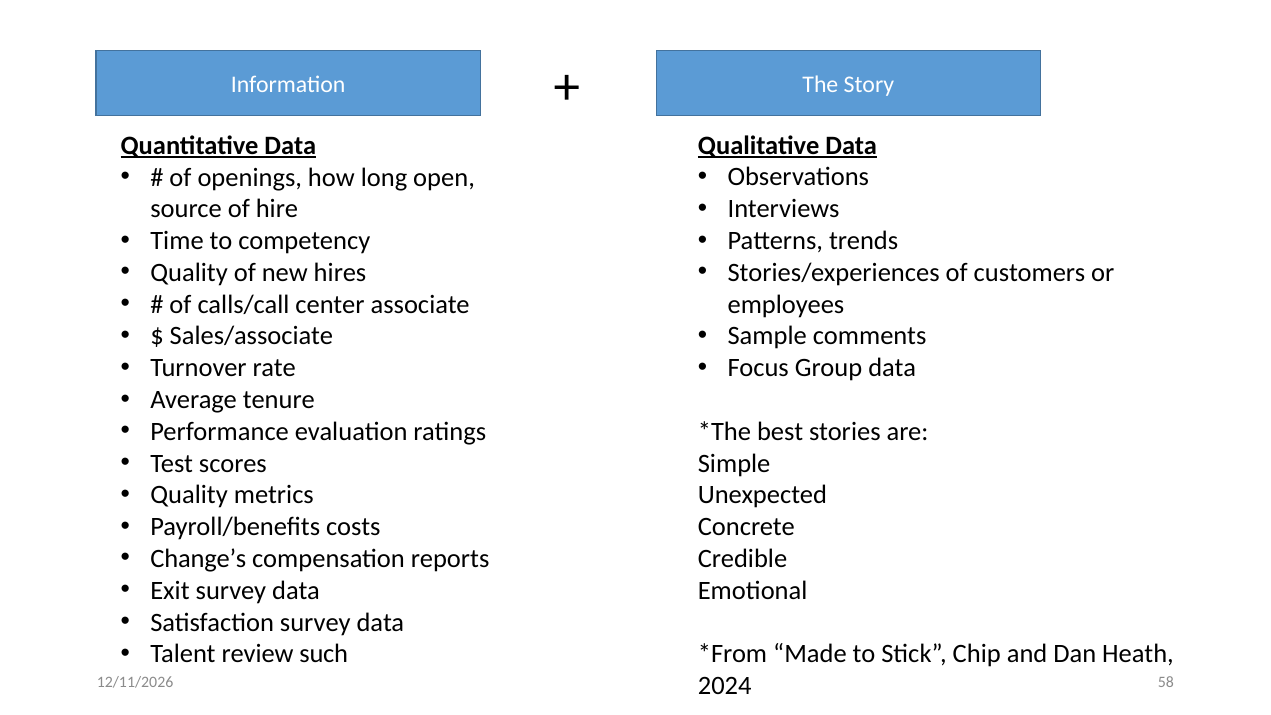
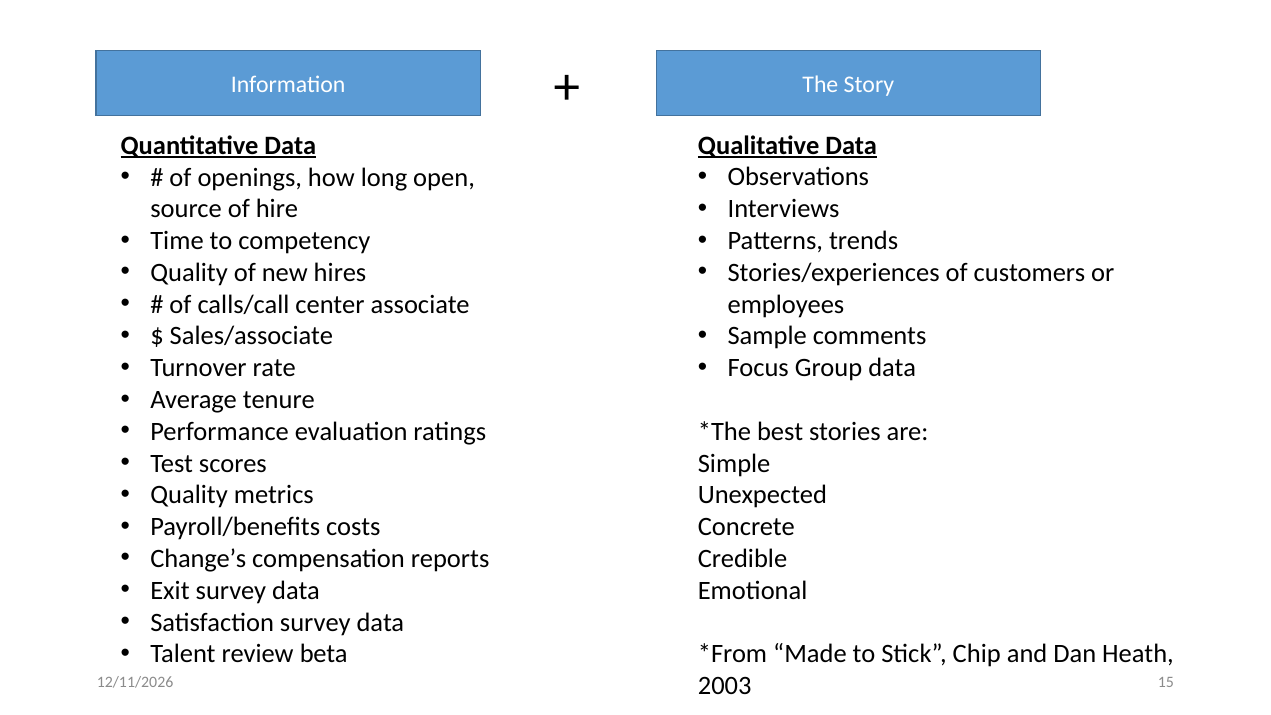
such: such -> beta
2024: 2024 -> 2003
58: 58 -> 15
